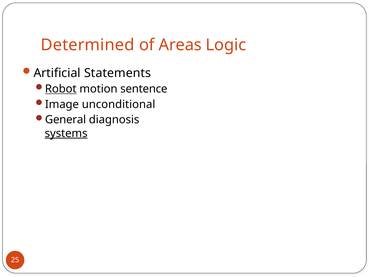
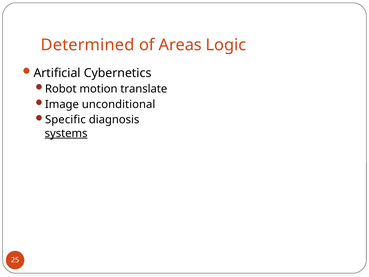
Statements: Statements -> Cybernetics
Robot underline: present -> none
sentence: sentence -> translate
General: General -> Specific
